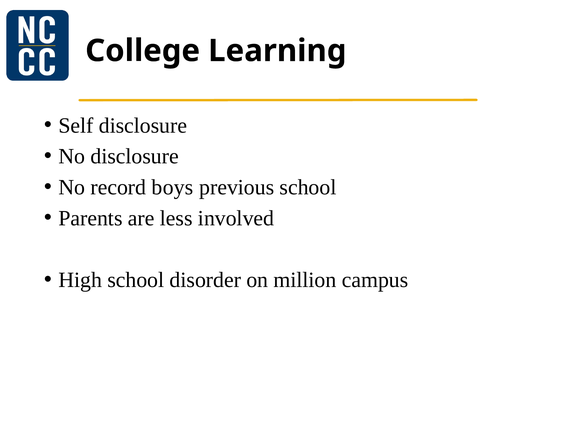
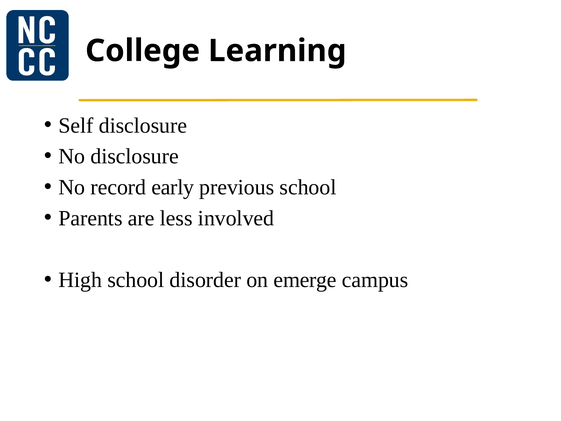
boys: boys -> early
million: million -> emerge
